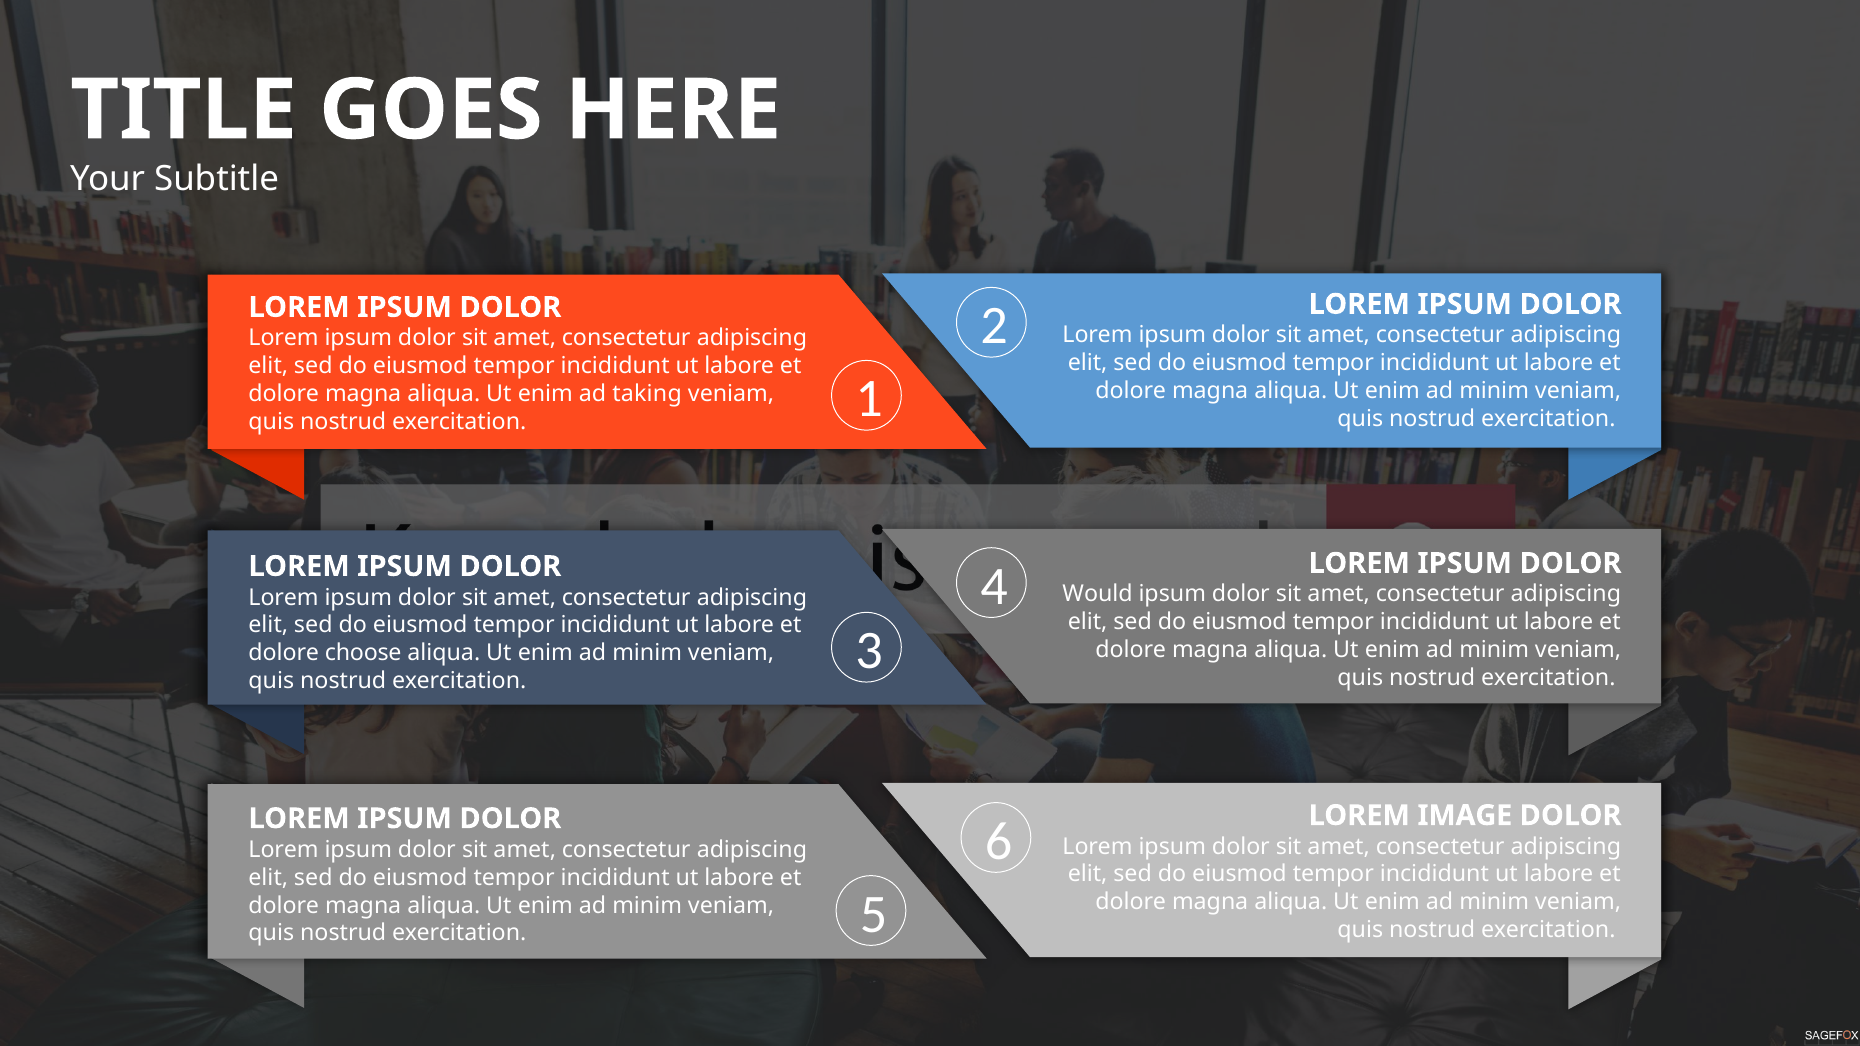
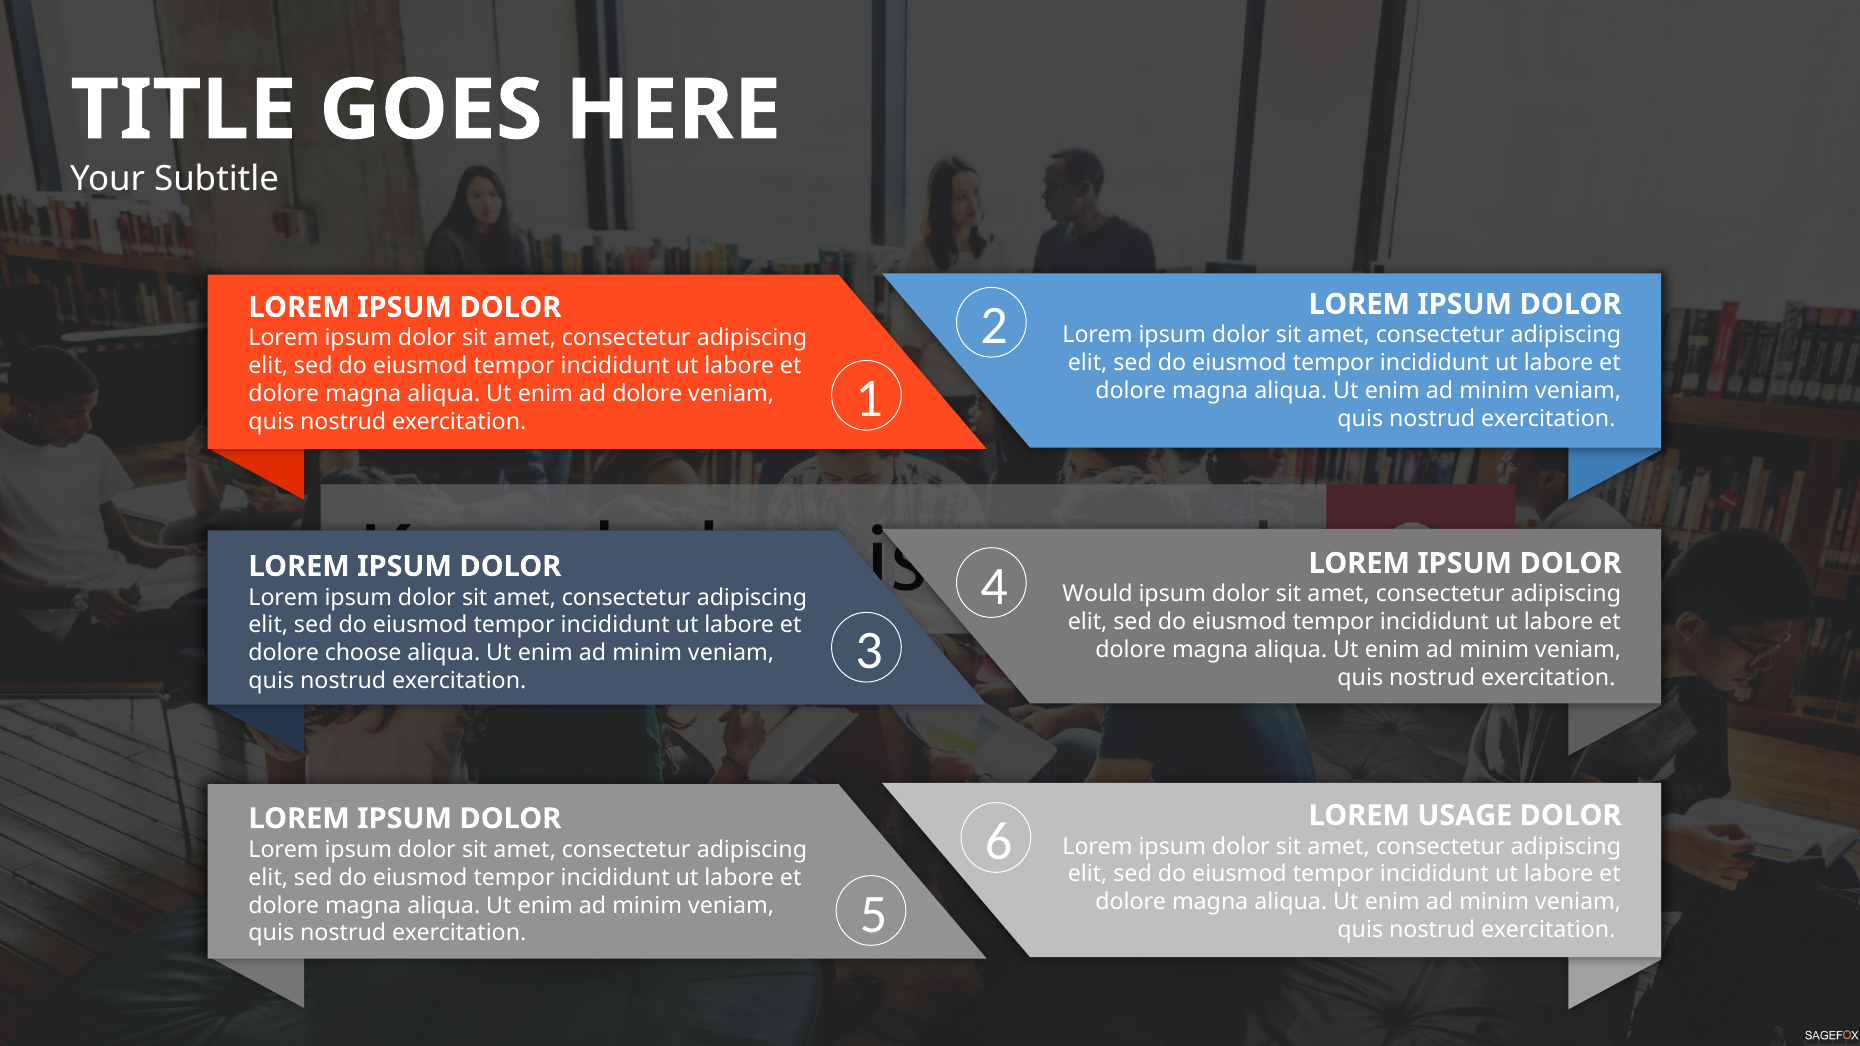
ad taking: taking -> dolore
IMAGE: IMAGE -> USAGE
